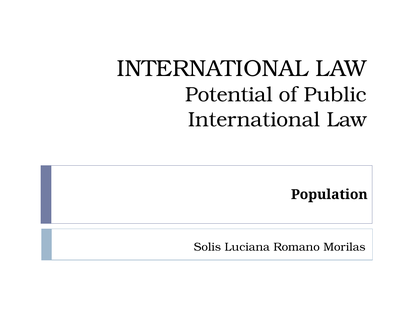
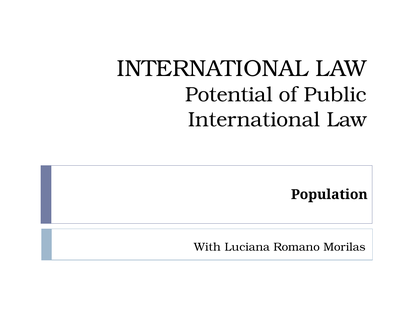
Solis: Solis -> With
